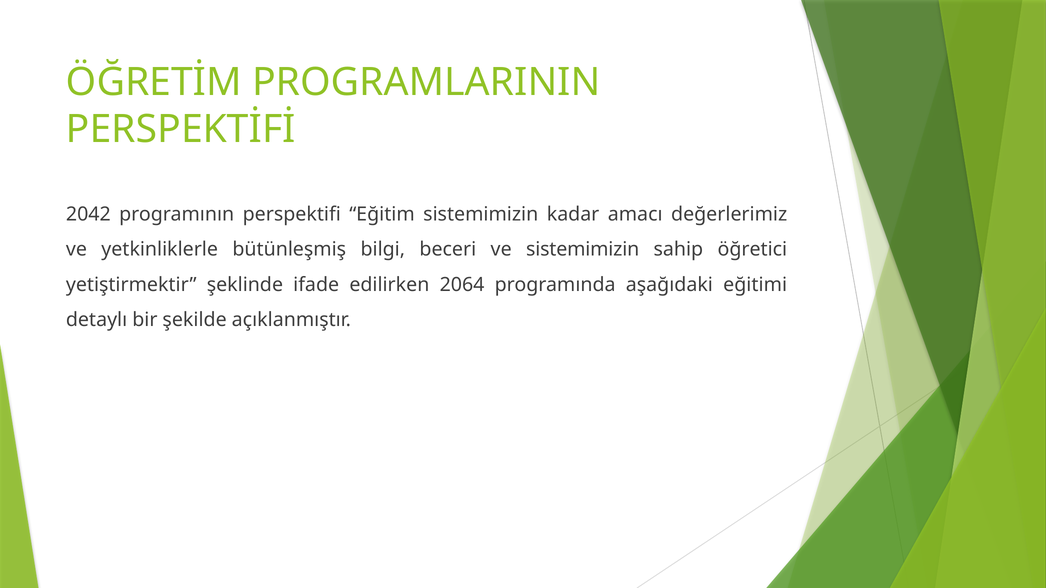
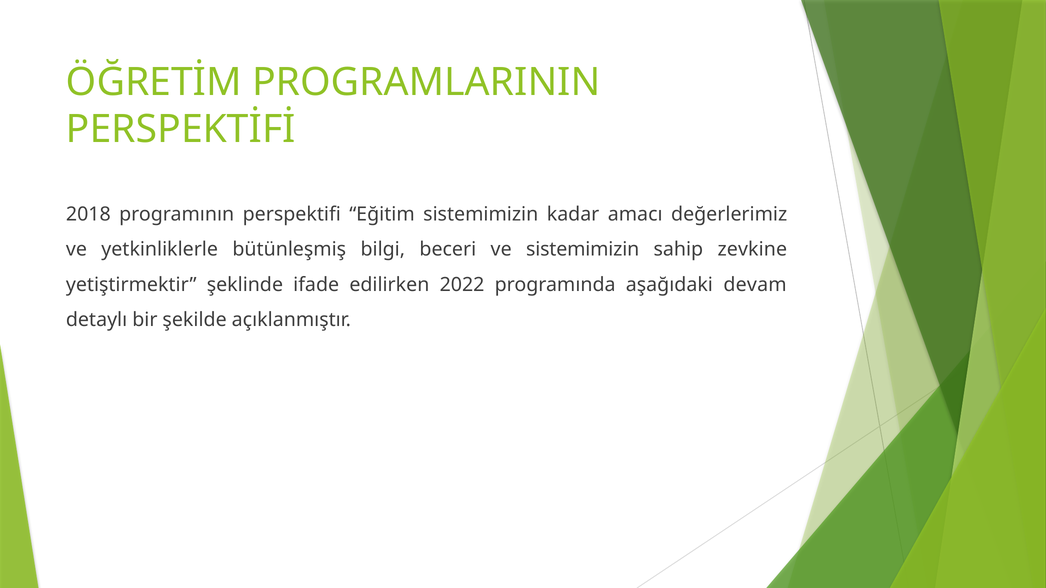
2042: 2042 -> 2018
öğretici: öğretici -> zevkine
2064: 2064 -> 2022
eğitimi: eğitimi -> devam
